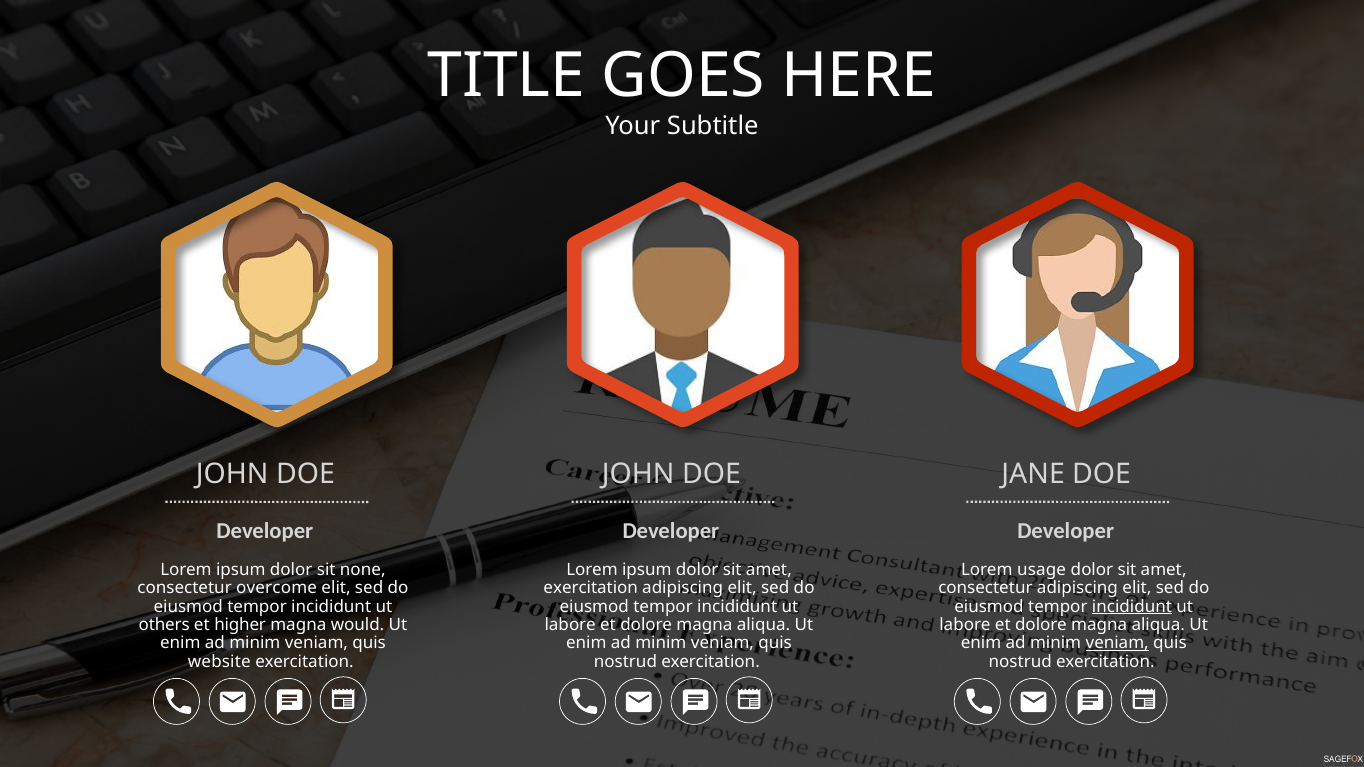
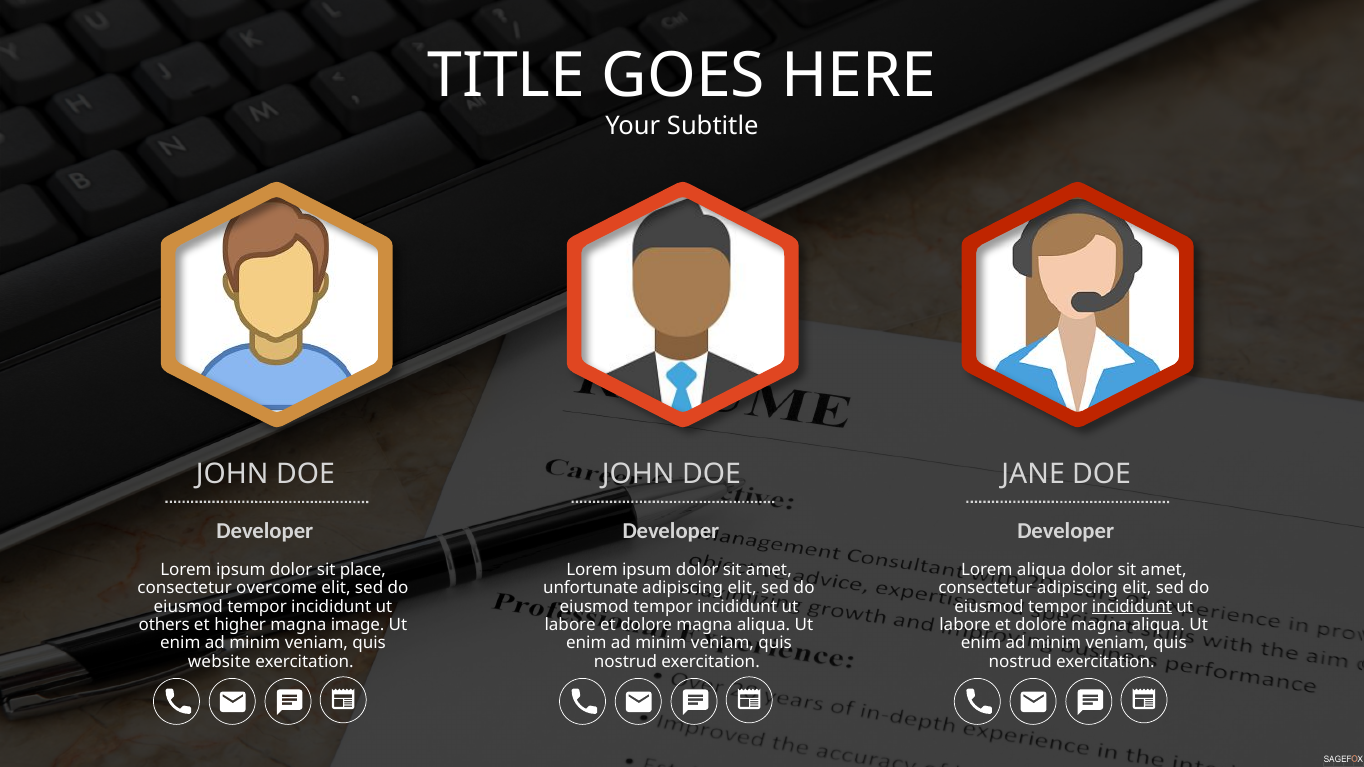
none: none -> place
Lorem usage: usage -> aliqua
exercitation at (591, 588): exercitation -> unfortunate
would: would -> image
veniam at (1117, 644) underline: present -> none
